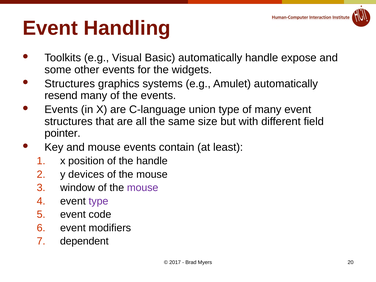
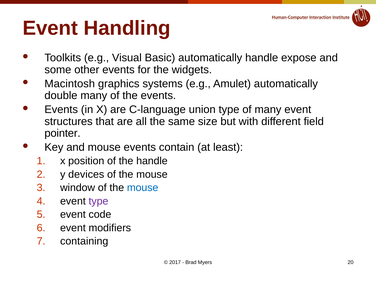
Structures at (70, 84): Structures -> Macintosh
resend: resend -> double
mouse at (143, 188) colour: purple -> blue
dependent: dependent -> containing
